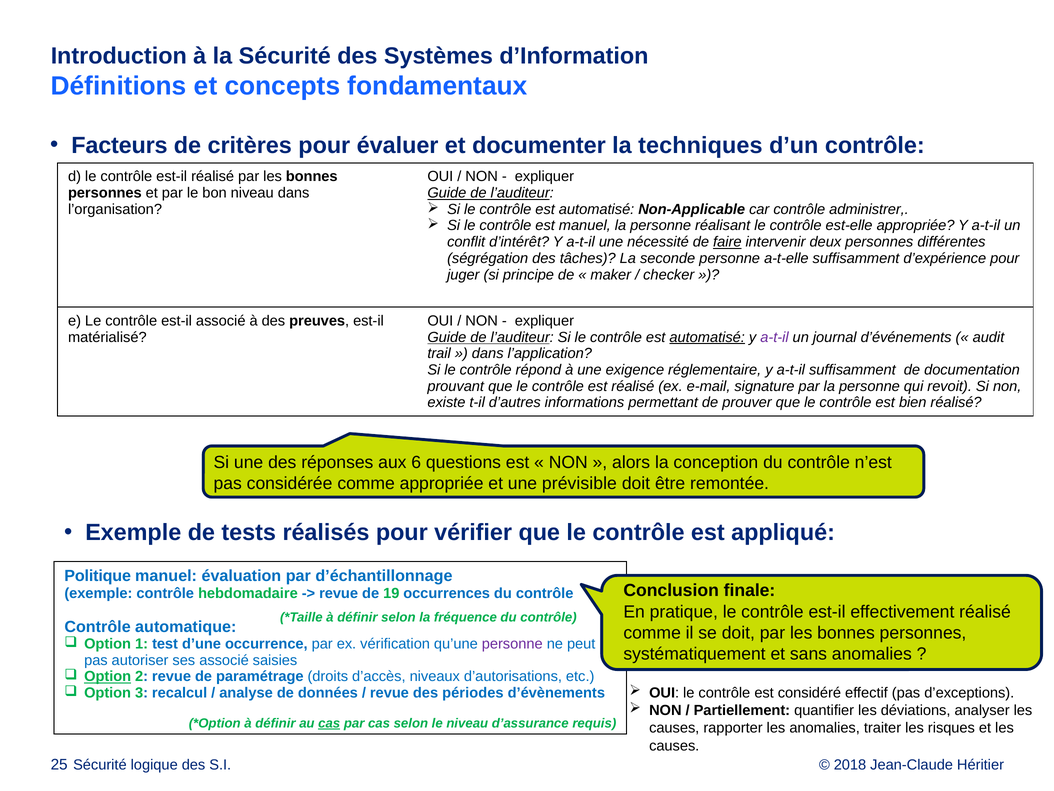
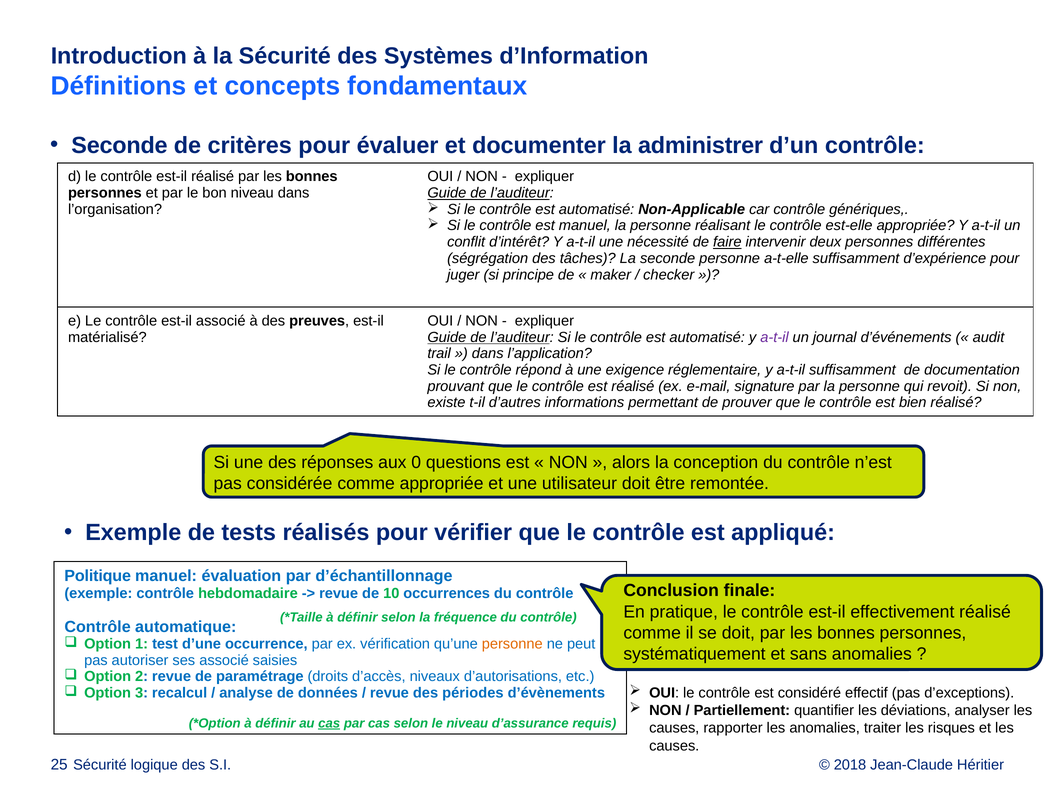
Facteurs at (119, 145): Facteurs -> Seconde
techniques: techniques -> administrer
administrer: administrer -> génériques
automatisé at (707, 337) underline: present -> none
6: 6 -> 0
prévisible: prévisible -> utilisateur
19: 19 -> 10
personne at (512, 643) colour: purple -> orange
Option at (108, 676) underline: present -> none
